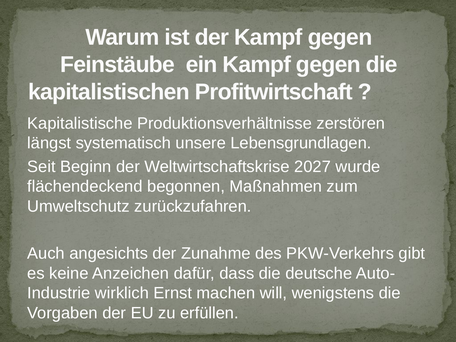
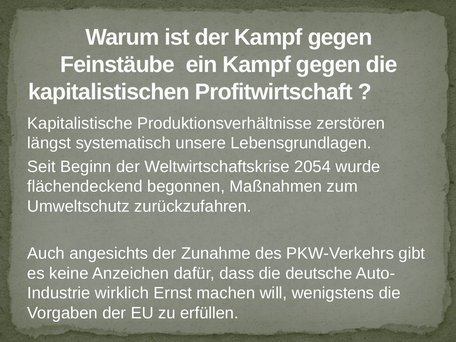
2027: 2027 -> 2054
